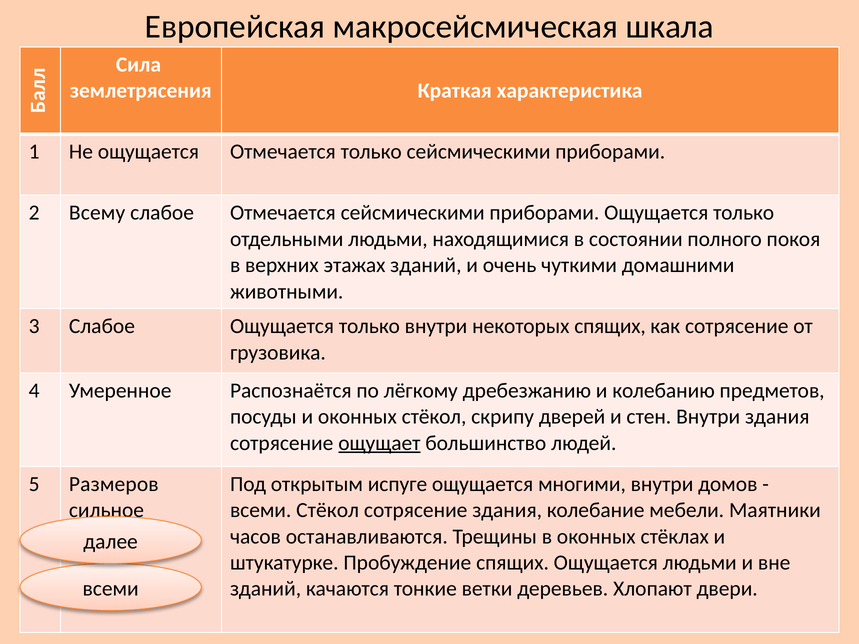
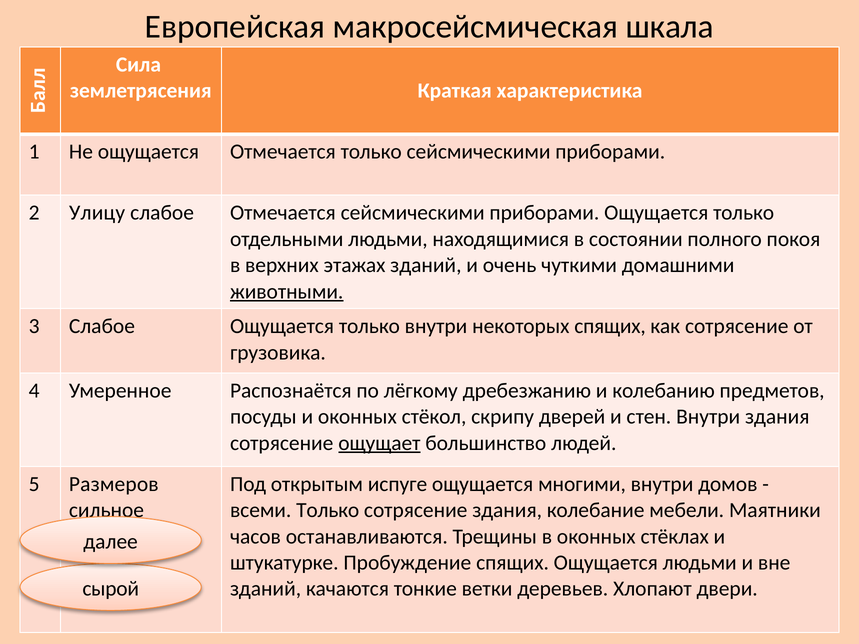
Всему: Всему -> Улицу
животными underline: none -> present
всеми Стёкол: Стёкол -> Только
всеми at (111, 589): всеми -> сырой
